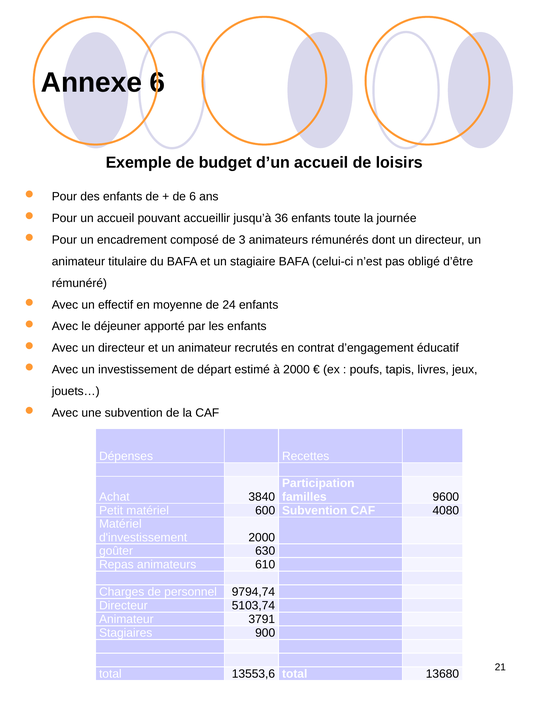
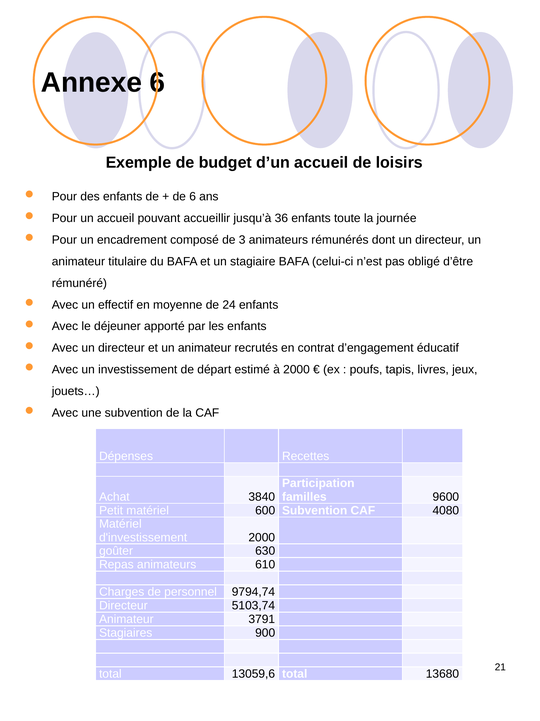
13553,6: 13553,6 -> 13059,6
